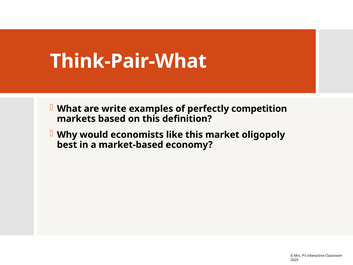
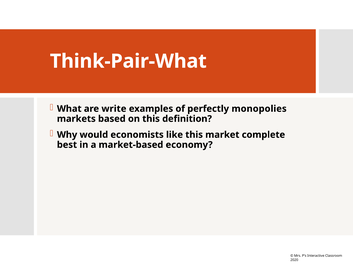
competition: competition -> monopolies
oligopoly: oligopoly -> complete
